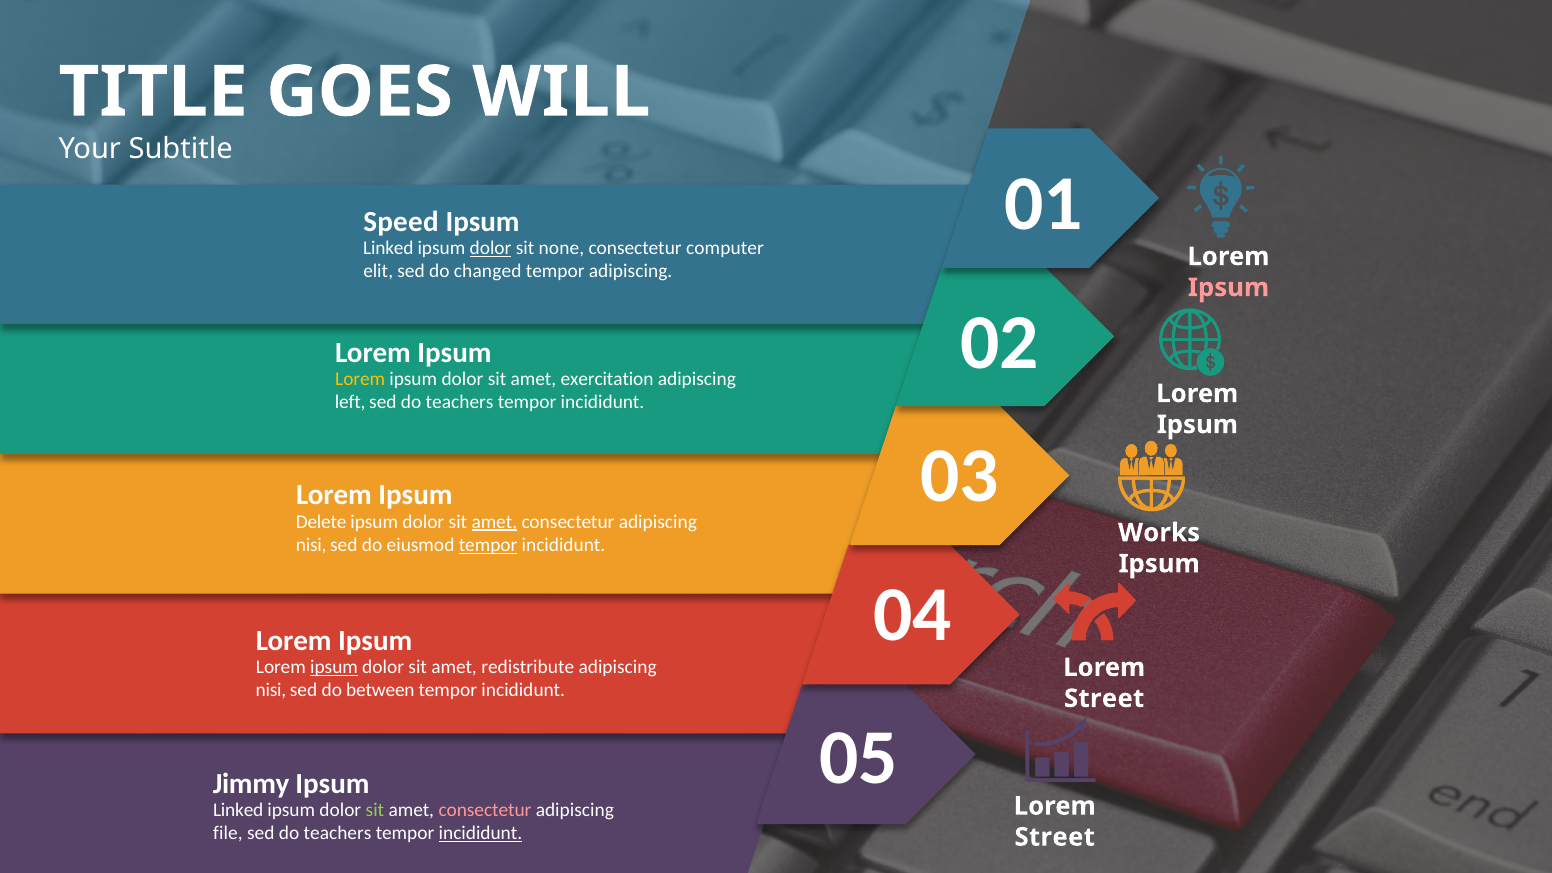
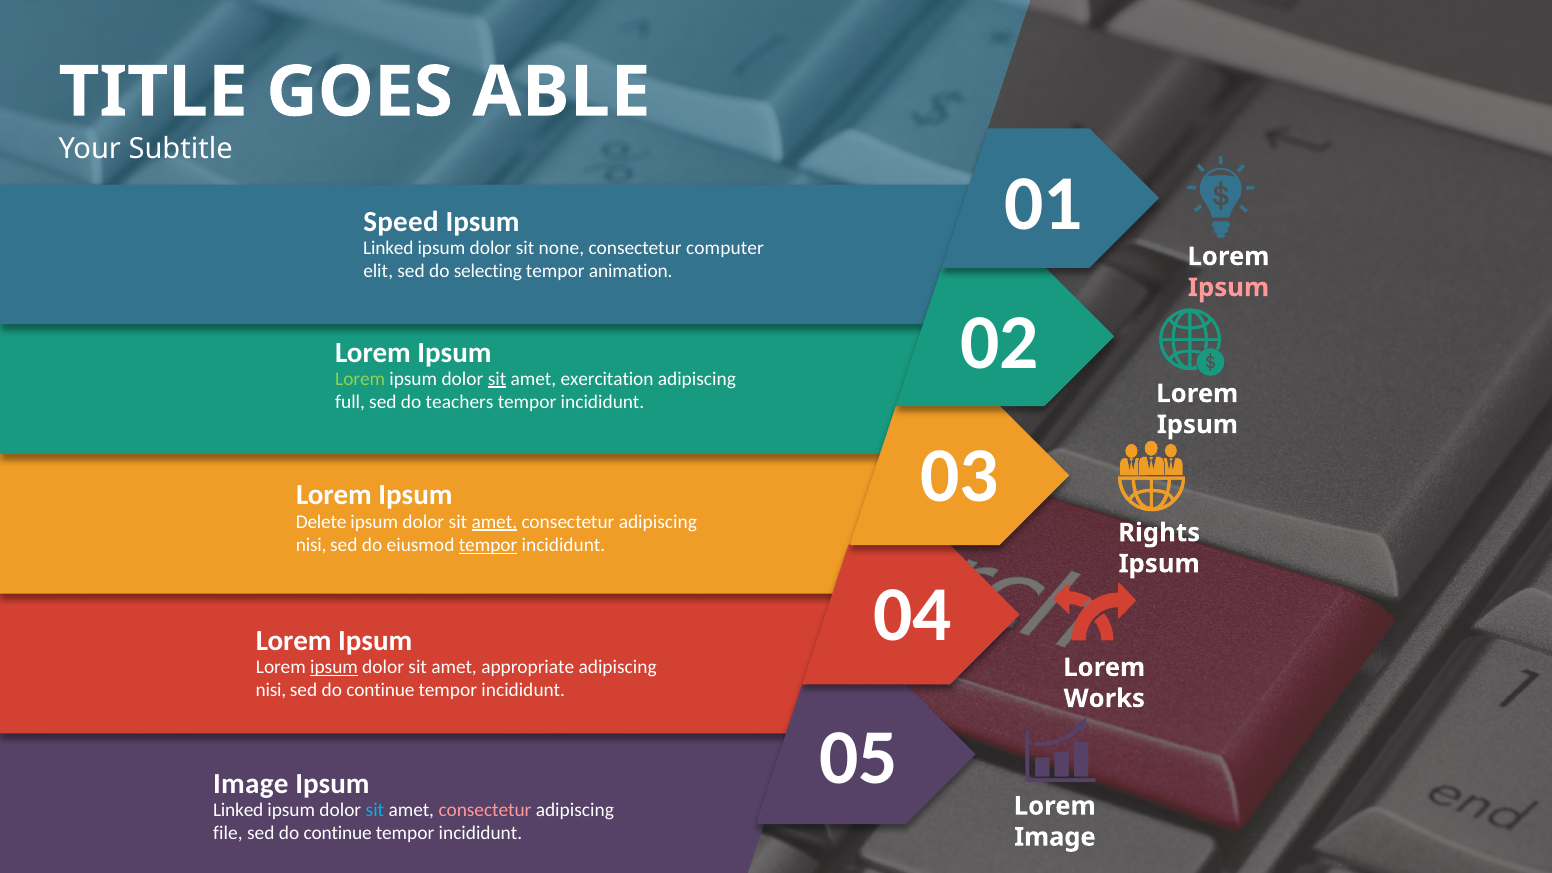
WILL: WILL -> ABLE
dolor at (491, 248) underline: present -> none
changed: changed -> selecting
tempor adipiscing: adipiscing -> animation
Lorem at (360, 379) colour: yellow -> light green
sit at (497, 379) underline: none -> present
left: left -> full
Works: Works -> Rights
redistribute: redistribute -> appropriate
between at (380, 690): between -> continue
Street at (1104, 698): Street -> Works
Jimmy at (251, 784): Jimmy -> Image
sit at (375, 810) colour: light green -> light blue
teachers at (338, 833): teachers -> continue
incididunt at (480, 833) underline: present -> none
Street at (1055, 837): Street -> Image
